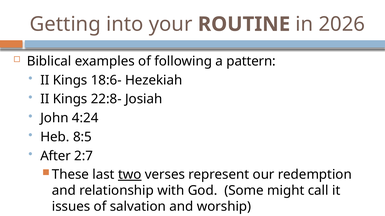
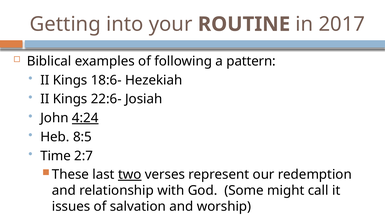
2026: 2026 -> 2017
22:8-: 22:8- -> 22:6-
4:24 underline: none -> present
After: After -> Time
